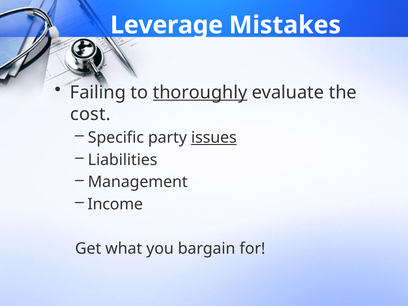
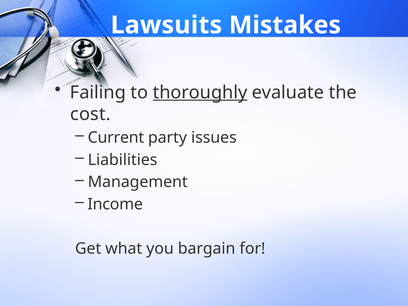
Leverage: Leverage -> Lawsuits
Specific: Specific -> Current
issues underline: present -> none
